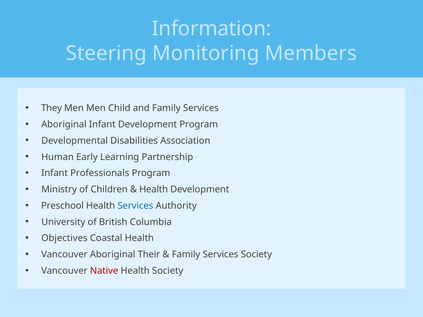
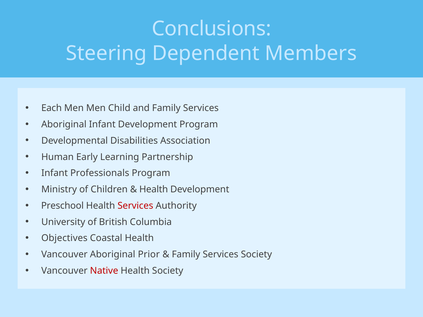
Information: Information -> Conclusions
Monitoring: Monitoring -> Dependent
They: They -> Each
Services at (135, 206) colour: blue -> red
Their: Their -> Prior
